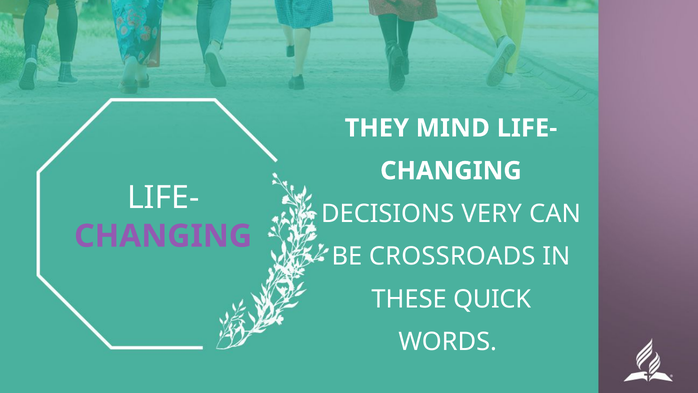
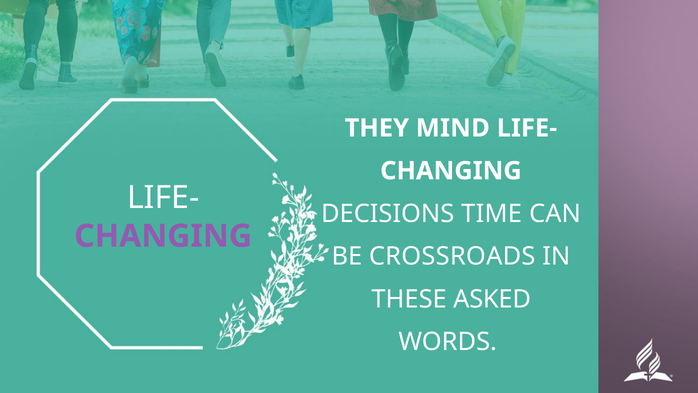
VERY: VERY -> TIME
QUICK: QUICK -> ASKED
